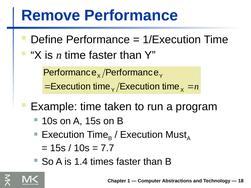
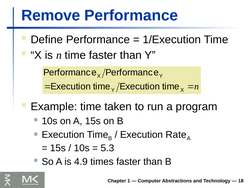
Must: Must -> Rate
7.7: 7.7 -> 5.3
1.4: 1.4 -> 4.9
